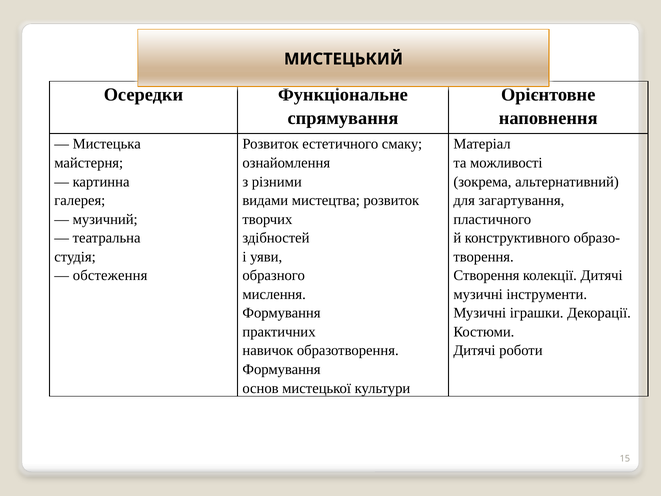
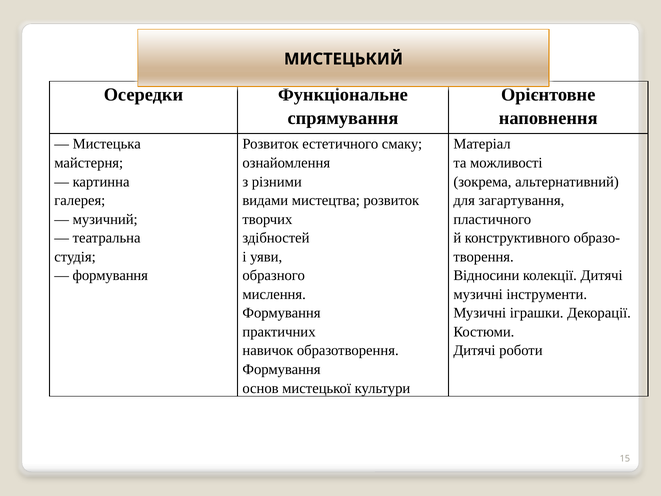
обстеження at (110, 275): обстеження -> формування
Створення: Створення -> Відносини
